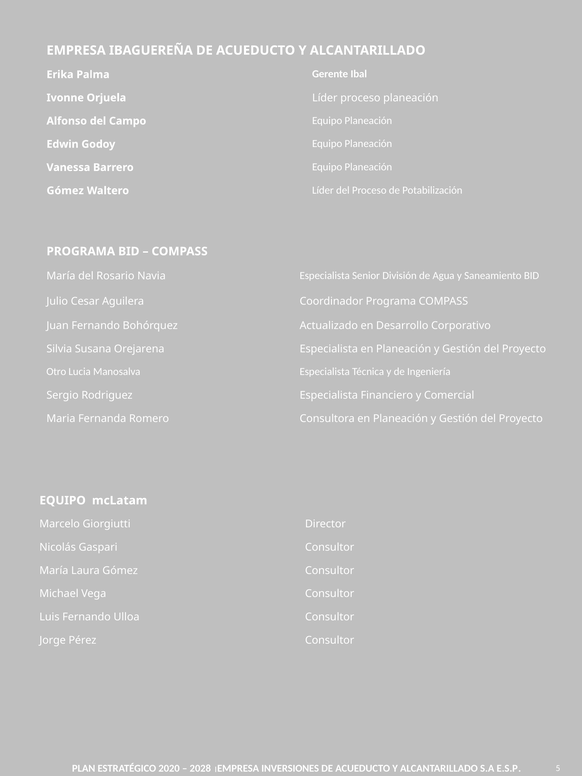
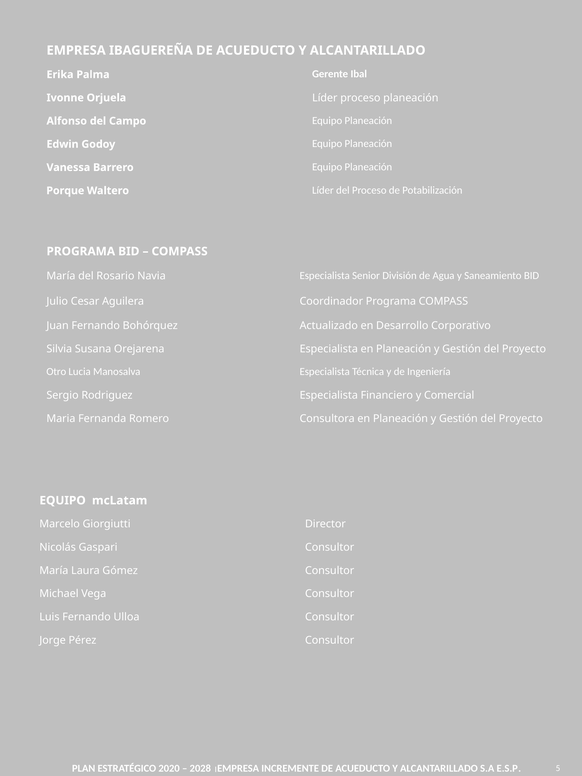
Gómez at (65, 191): Gómez -> Porque
INVERSIONES: INVERSIONES -> INCREMENTE
